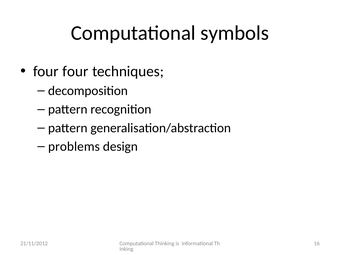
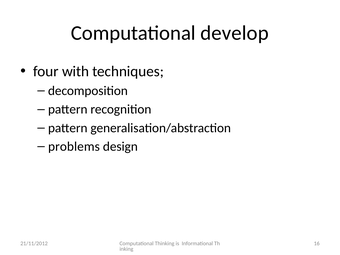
symbols: symbols -> develop
four four: four -> with
